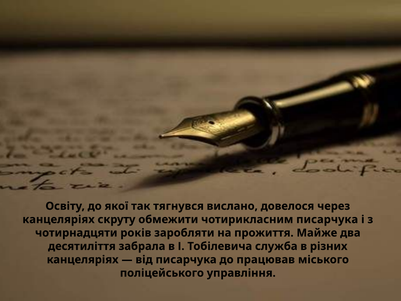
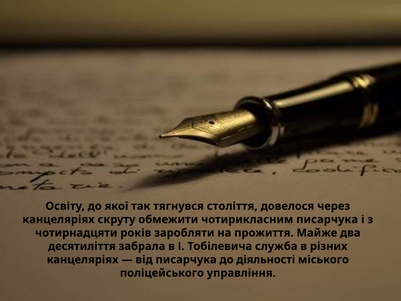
вислано: вислано -> століття
працював: працював -> діяльності
